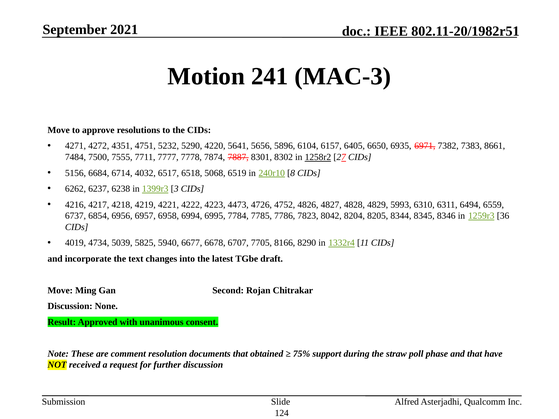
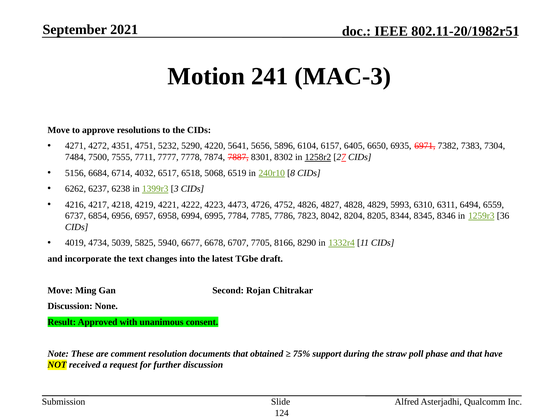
8661: 8661 -> 7304
